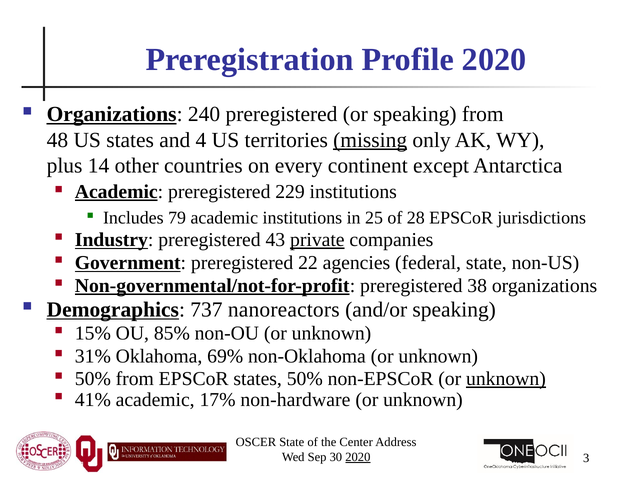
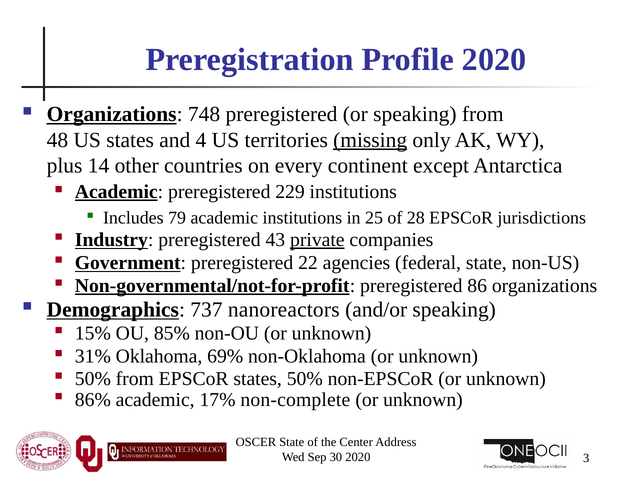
240: 240 -> 748
38: 38 -> 86
unknown at (506, 379) underline: present -> none
41%: 41% -> 86%
non-hardware: non-hardware -> non-complete
2020 at (358, 457) underline: present -> none
